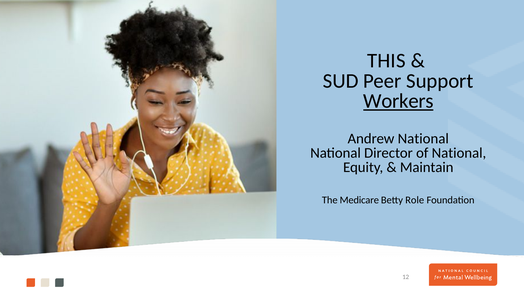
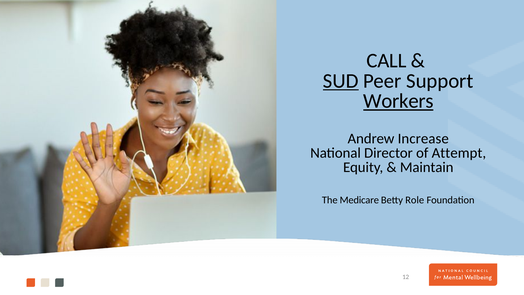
THIS: THIS -> CALL
SUD underline: none -> present
Andrew National: National -> Increase
of National: National -> Attempt
